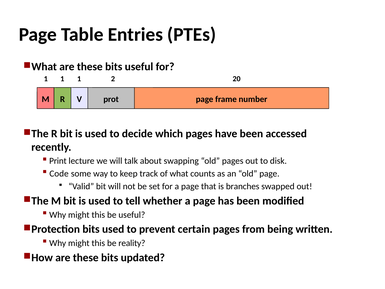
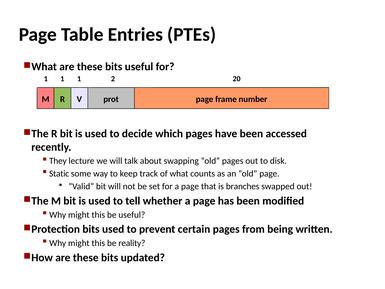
Print: Print -> They
Code: Code -> Static
